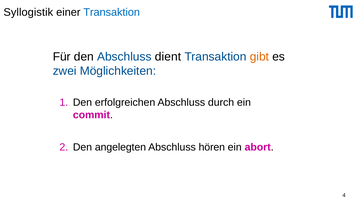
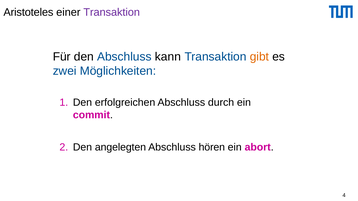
Syllogistik: Syllogistik -> Aristoteles
Transaktion at (112, 12) colour: blue -> purple
dient: dient -> kann
